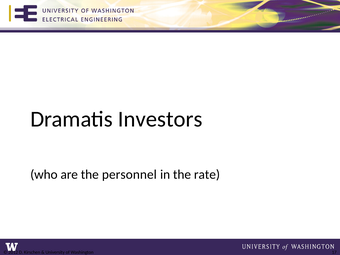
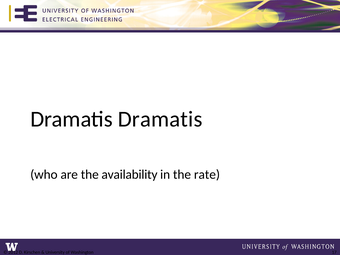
Dramatis Investors: Investors -> Dramatis
personnel: personnel -> availability
